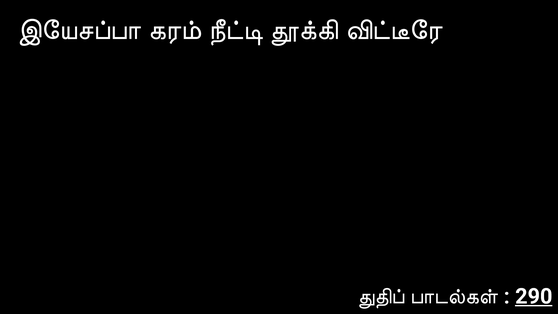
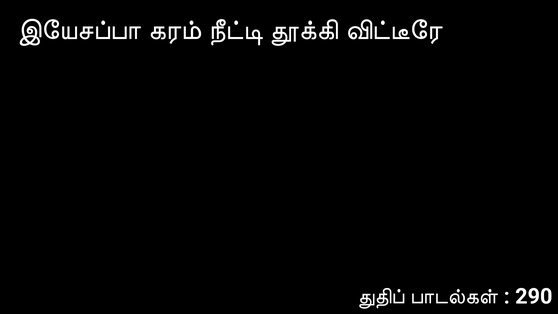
290 underline: present -> none
